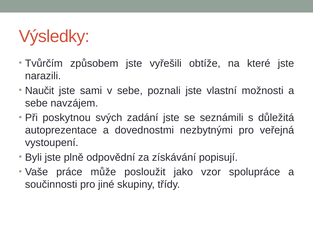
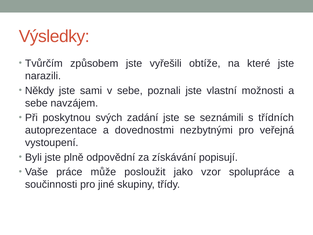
Naučit: Naučit -> Někdy
důležitá: důležitá -> třídních
